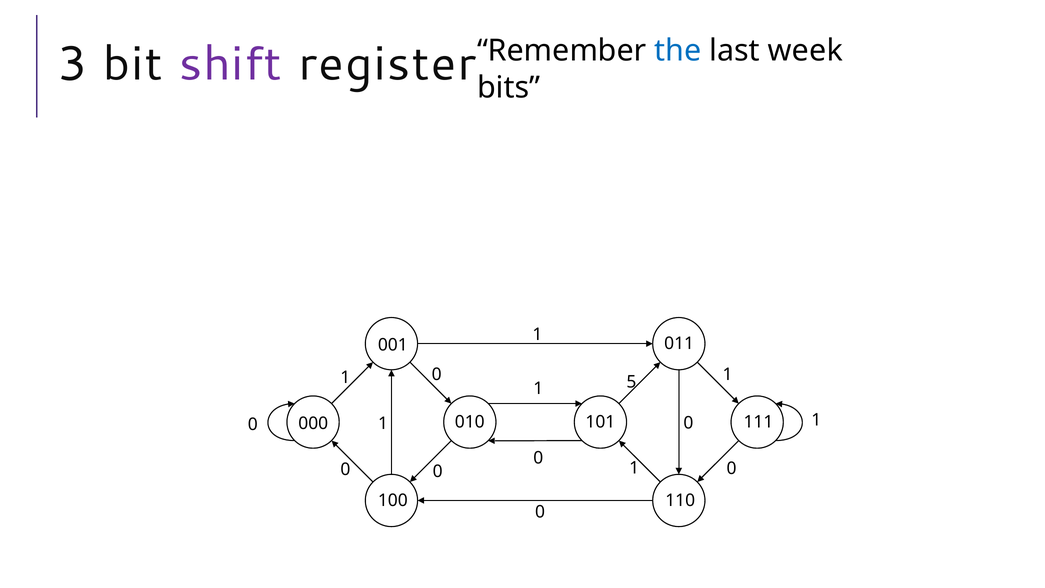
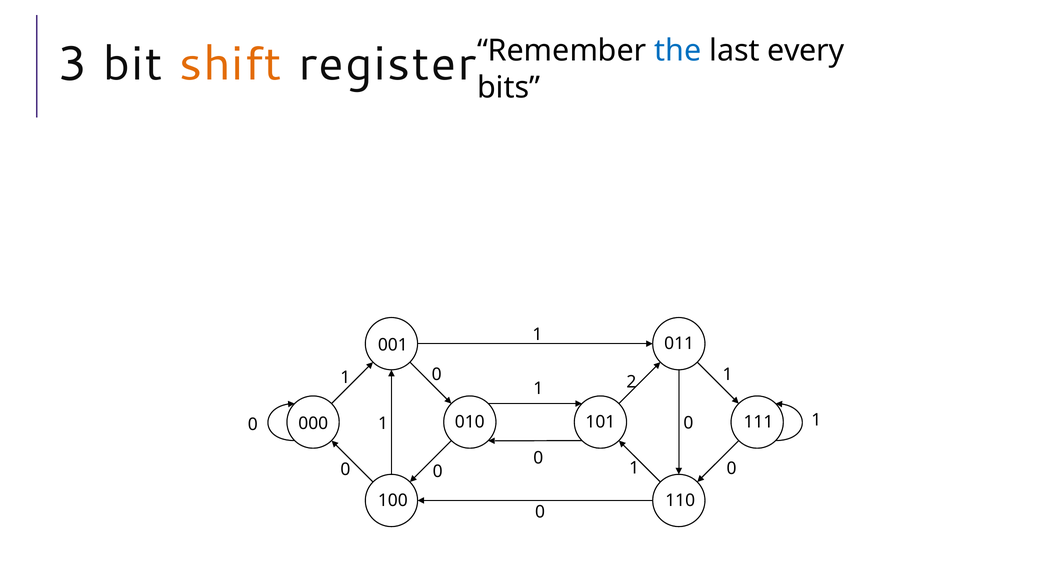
week: week -> every
shift colour: purple -> orange
5: 5 -> 2
